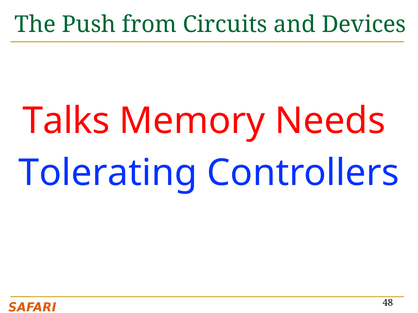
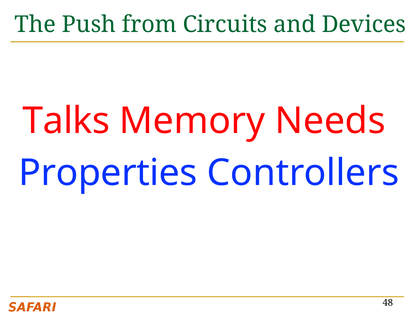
Tolerating: Tolerating -> Properties
